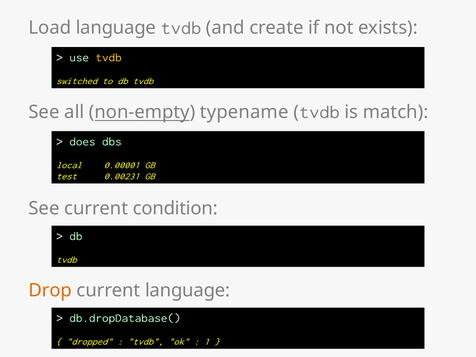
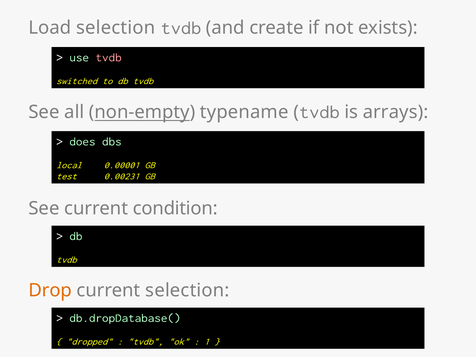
Load language: language -> selection
tvdb at (109, 57) colour: yellow -> pink
match: match -> arrays
current language: language -> selection
